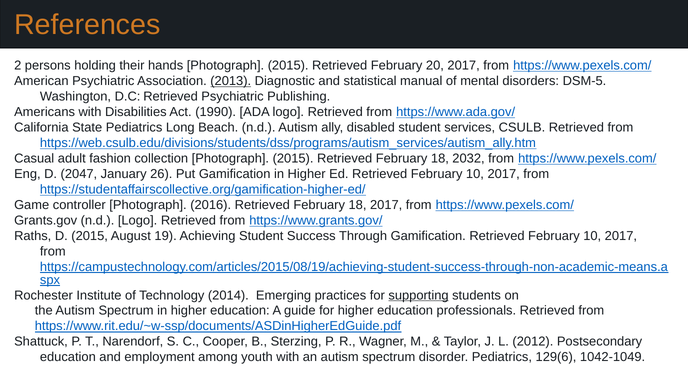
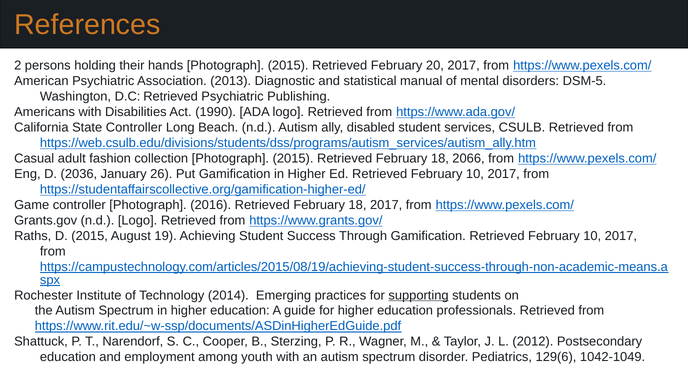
2013 underline: present -> none
State Pediatrics: Pediatrics -> Controller
2032: 2032 -> 2066
2047: 2047 -> 2036
